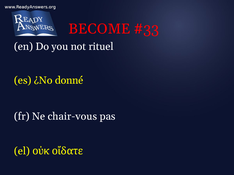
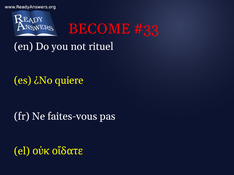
donné: donné -> quiere
chair-vous: chair-vous -> faites-vous
